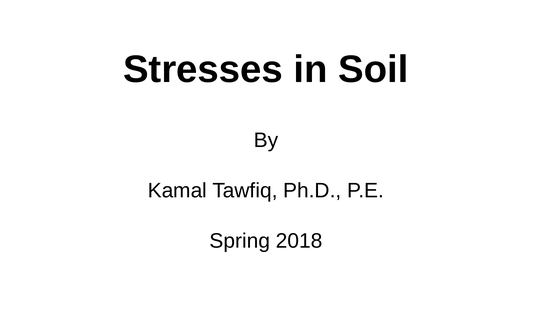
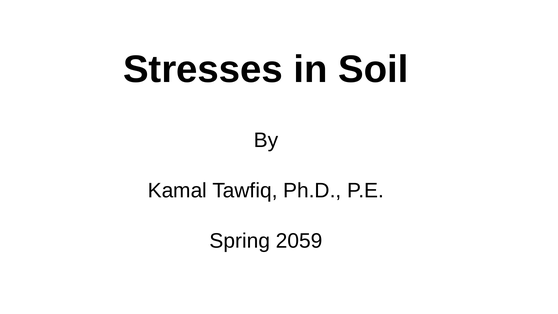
2018: 2018 -> 2059
